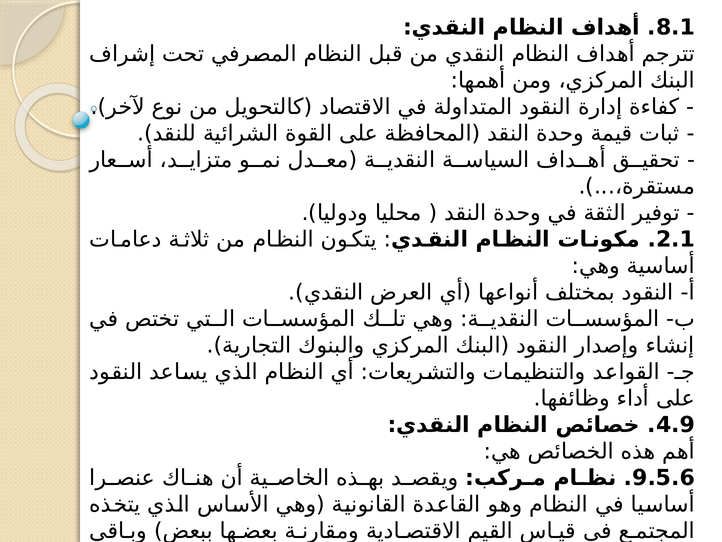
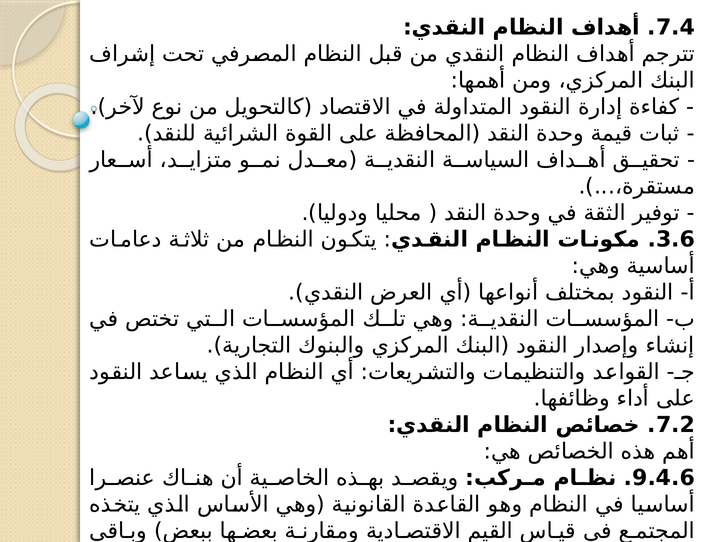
8.1: 8.1 -> 7.4
2.1: 2.1 -> 3.6
4.9: 4.9 -> 7.2
9.5.6: 9.5.6 -> 9.4.6
